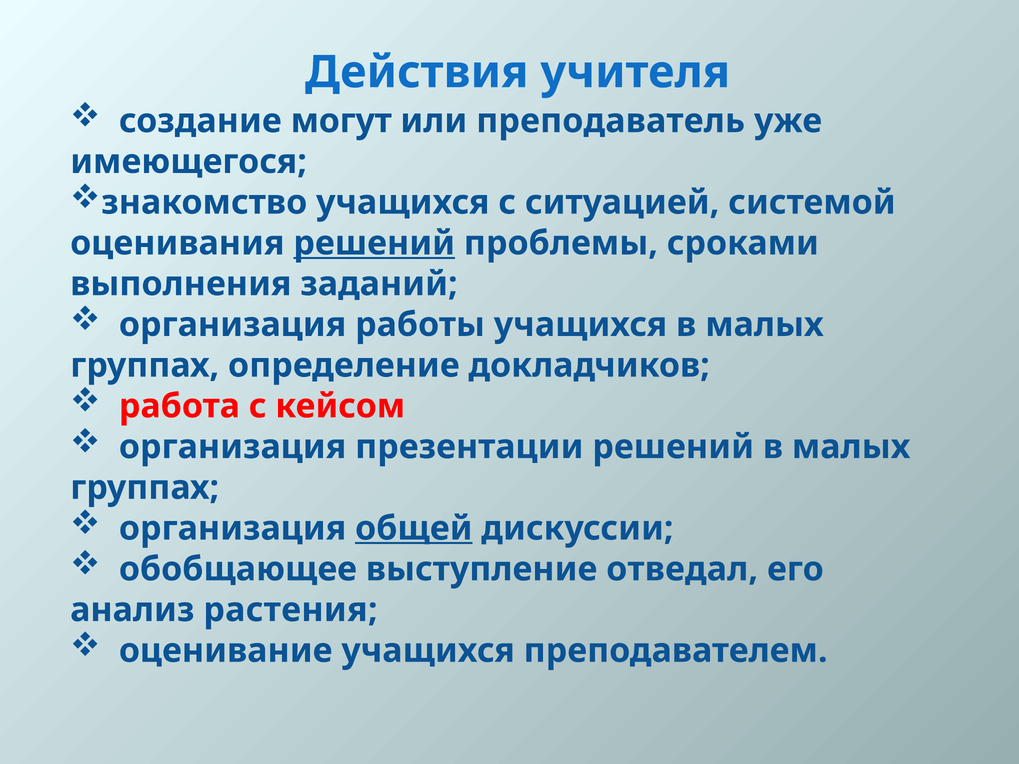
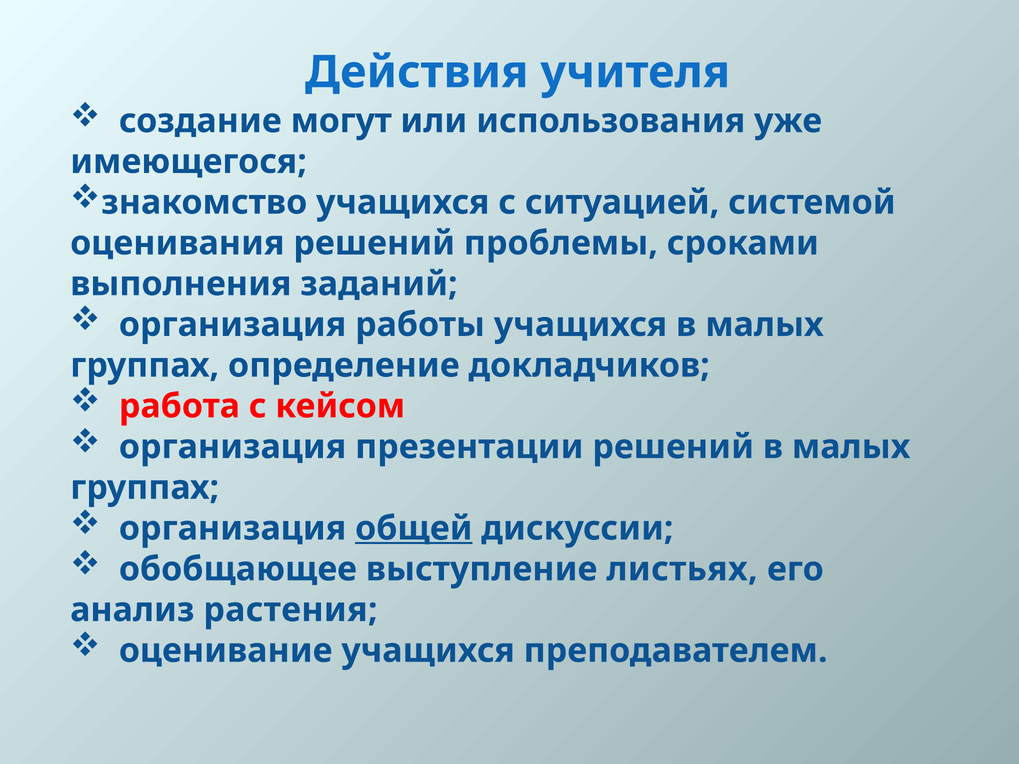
преподаватель: преподаватель -> использования
решений at (374, 243) underline: present -> none
отведал: отведал -> листьях
